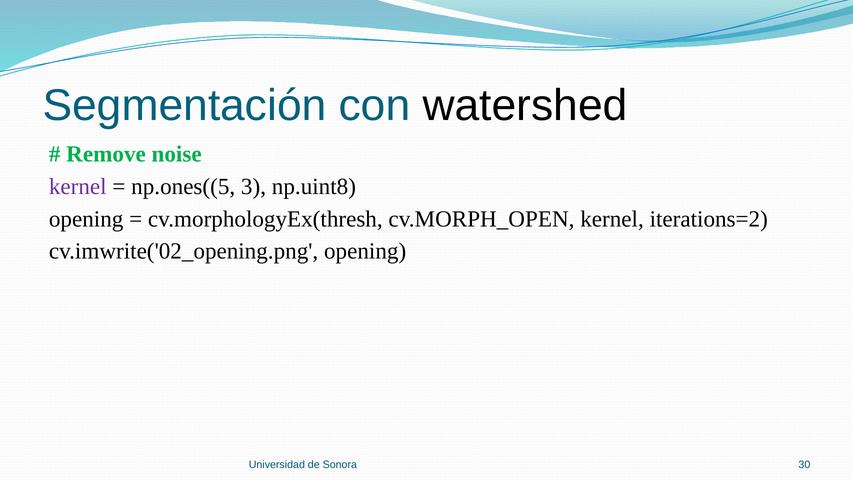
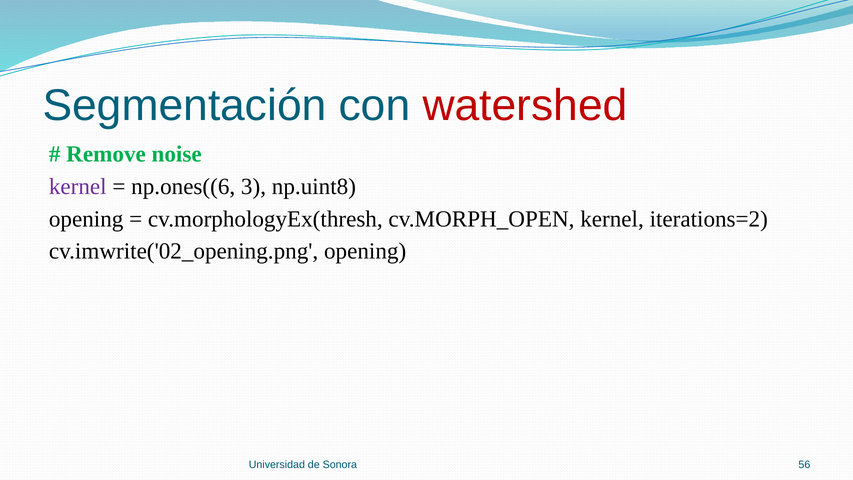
watershed colour: black -> red
np.ones((5: np.ones((5 -> np.ones((6
30: 30 -> 56
